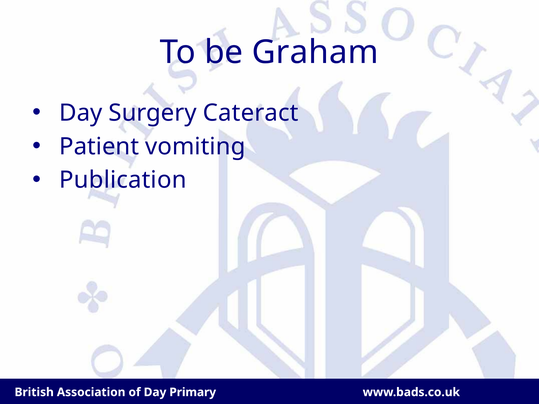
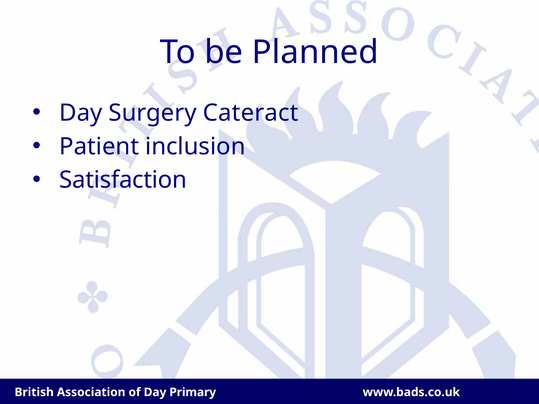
Graham: Graham -> Planned
vomiting: vomiting -> inclusion
Publication: Publication -> Satisfaction
